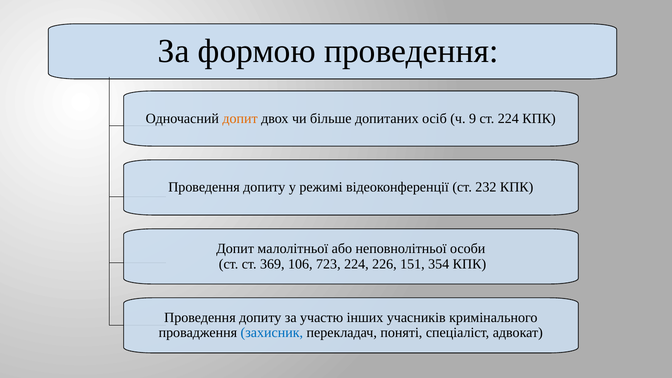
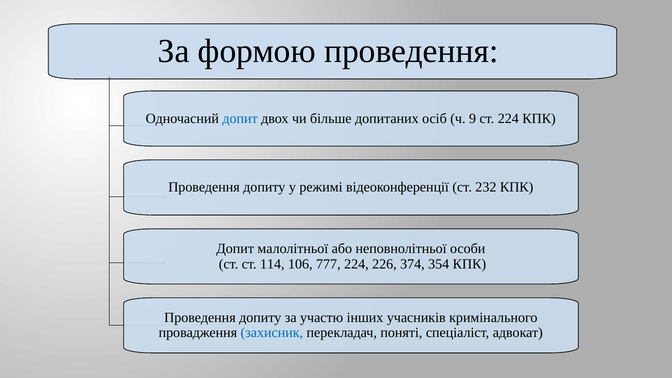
допит at (240, 118) colour: orange -> blue
369: 369 -> 114
723: 723 -> 777
151: 151 -> 374
